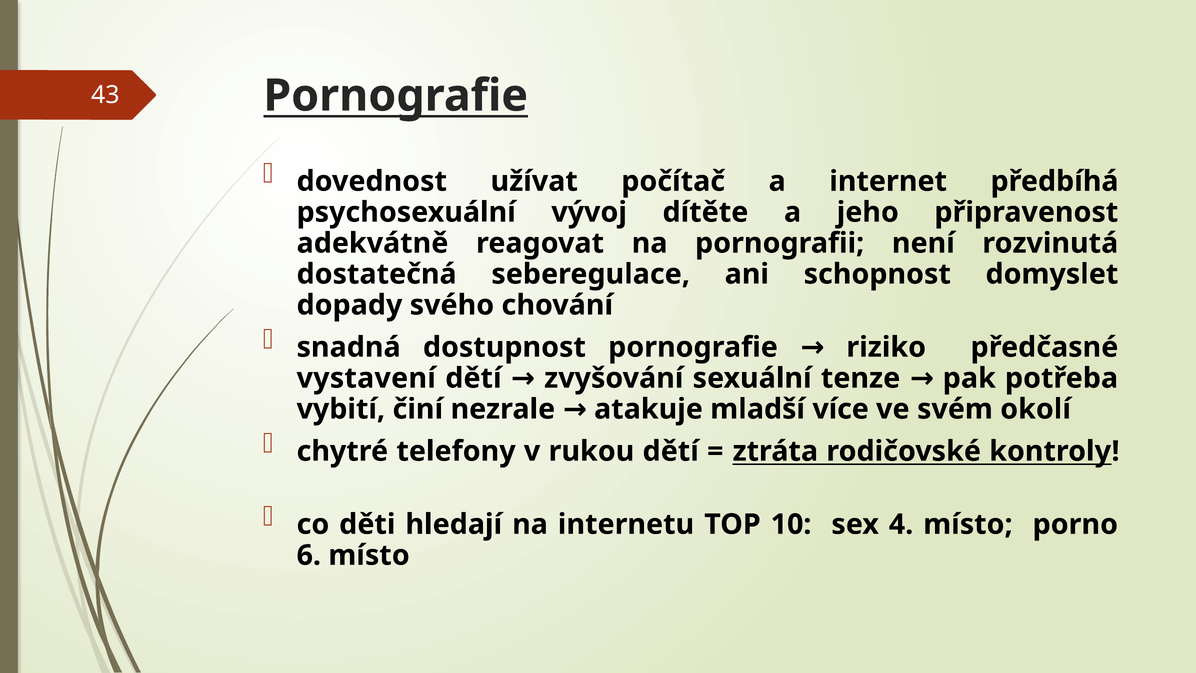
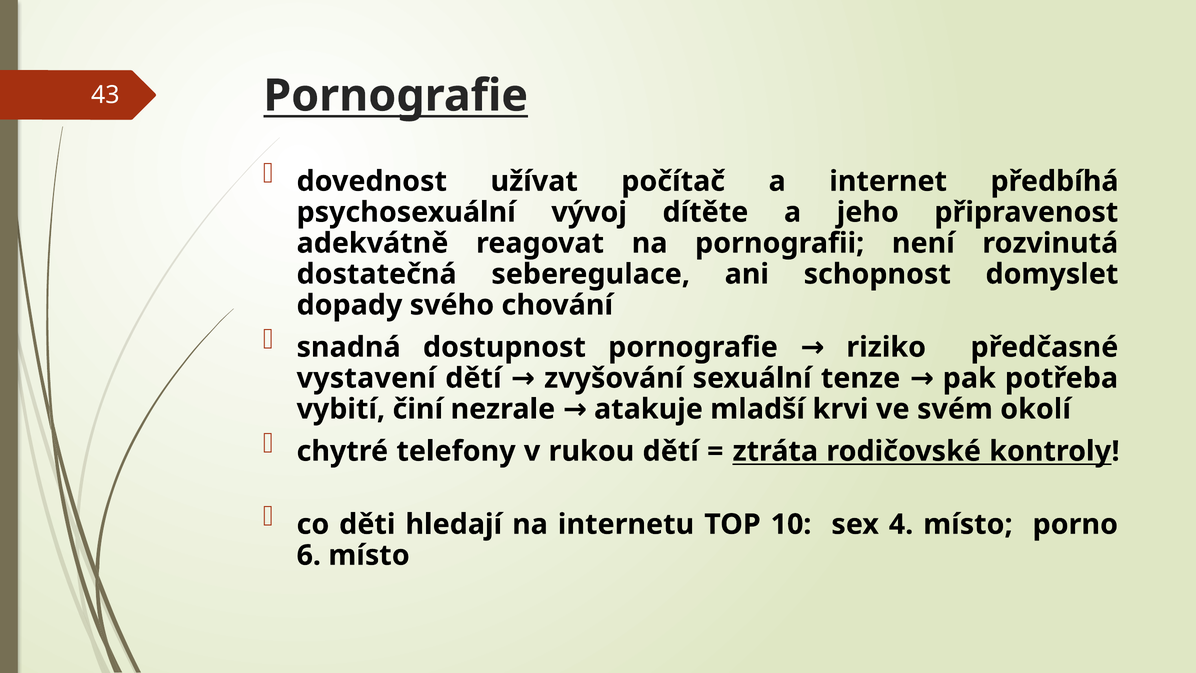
více: více -> krvi
